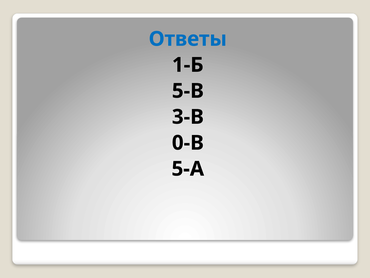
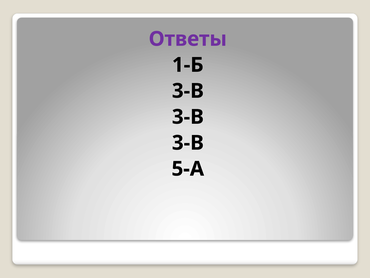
Ответы colour: blue -> purple
5-В at (188, 91): 5-В -> 3-В
0-В at (188, 143): 0-В -> 3-В
